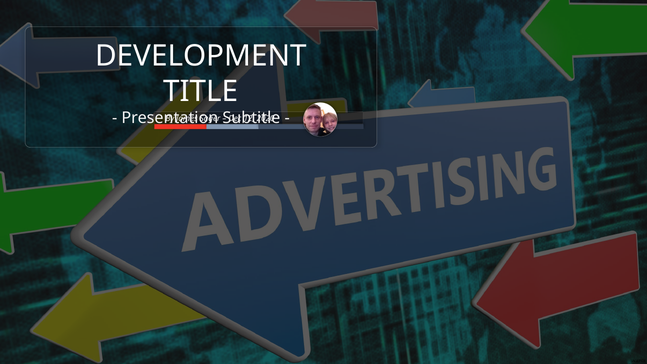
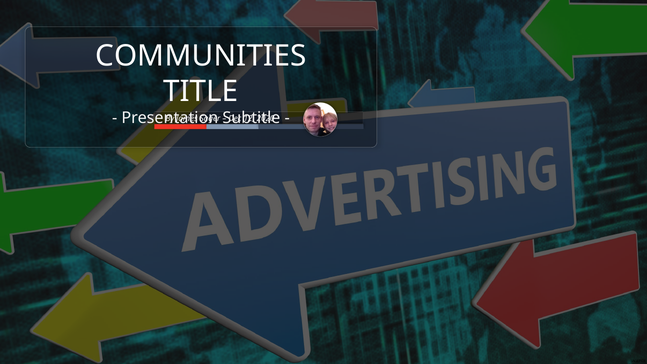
DEVELOPMENT: DEVELOPMENT -> COMMUNITIES
